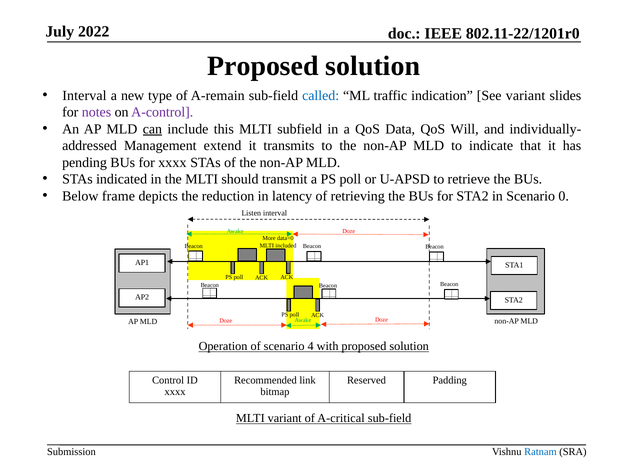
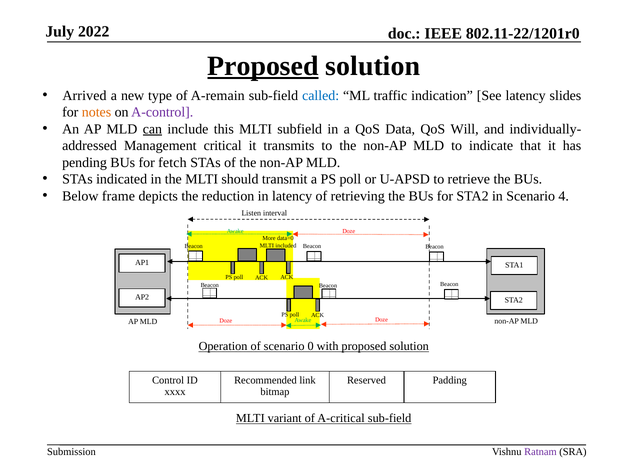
Proposed at (263, 66) underline: none -> present
Interval at (84, 95): Interval -> Arrived
See variant: variant -> latency
notes colour: purple -> orange
extend: extend -> critical
for xxxx: xxxx -> fetch
0: 0 -> 4
4: 4 -> 0
Ratnam colour: blue -> purple
